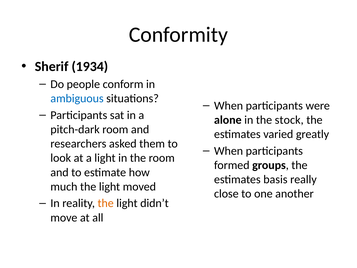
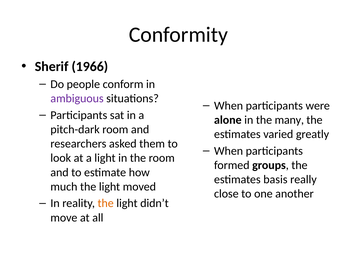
1934: 1934 -> 1966
ambiguous colour: blue -> purple
stock: stock -> many
